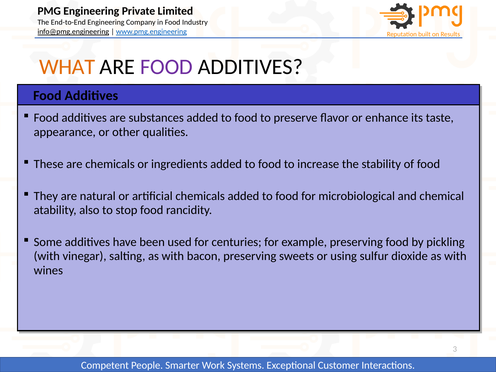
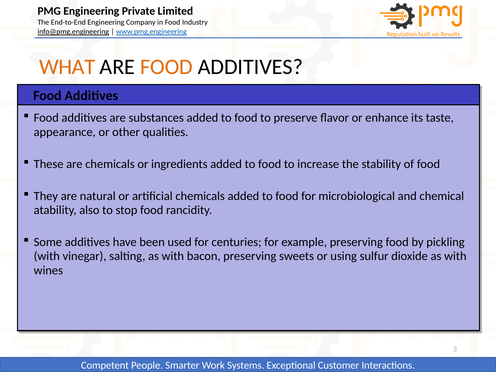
FOOD at (166, 67) colour: purple -> orange
